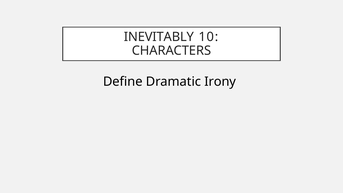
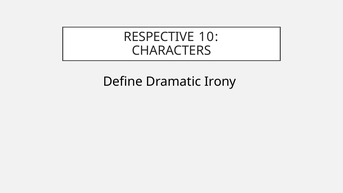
INEVITABLY: INEVITABLY -> RESPECTIVE
